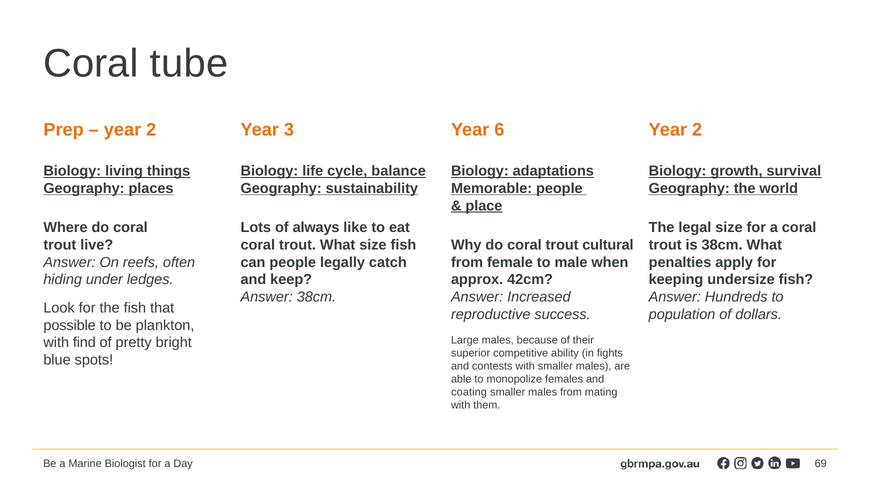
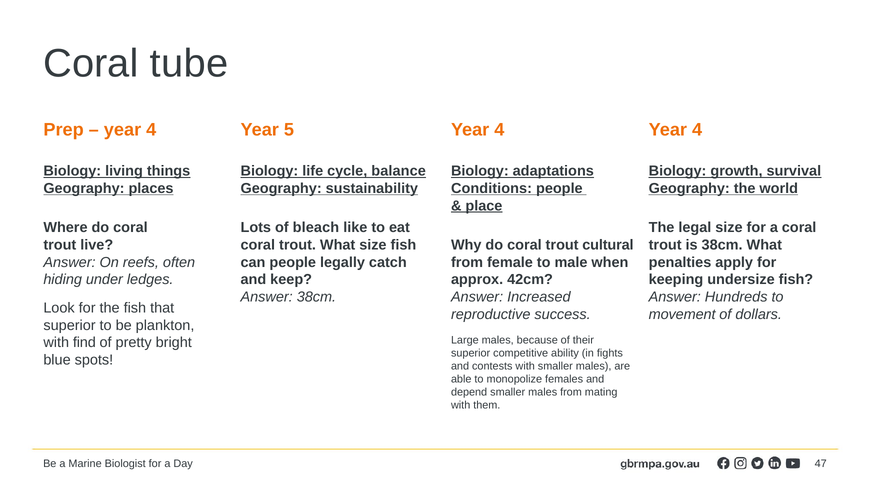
2 at (151, 130): 2 -> 4
3: 3 -> 5
6 at (499, 130): 6 -> 4
2 at (697, 130): 2 -> 4
Memorable: Memorable -> Conditions
always: always -> bleach
population: population -> movement
possible at (70, 325): possible -> superior
coating: coating -> depend
69: 69 -> 47
